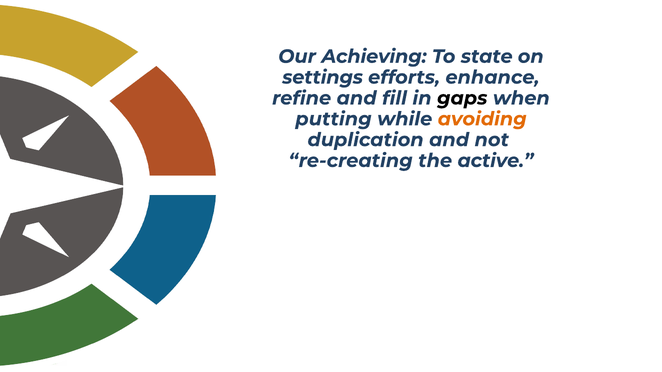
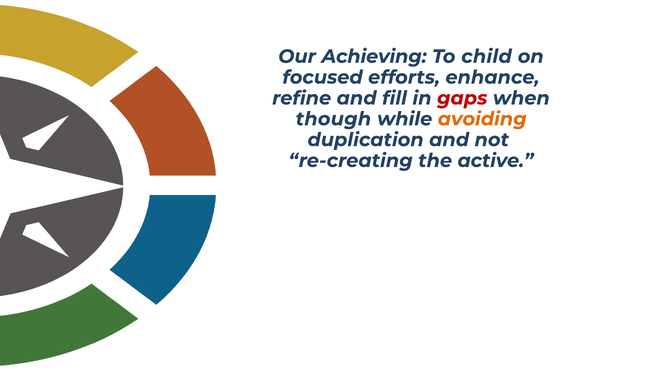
state: state -> child
settings: settings -> focused
gaps colour: black -> red
putting: putting -> though
